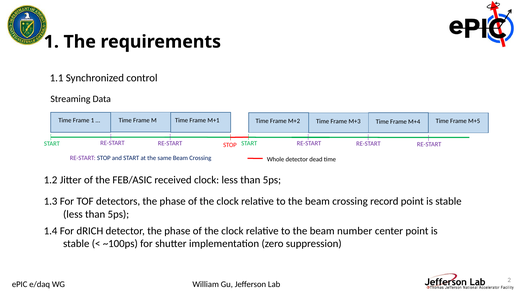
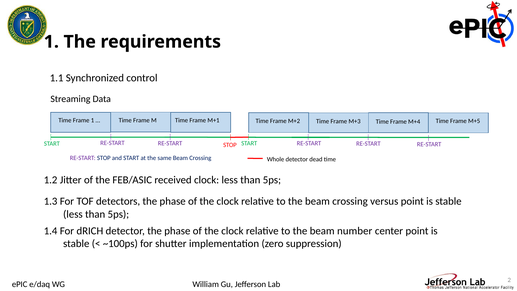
record: record -> versus
